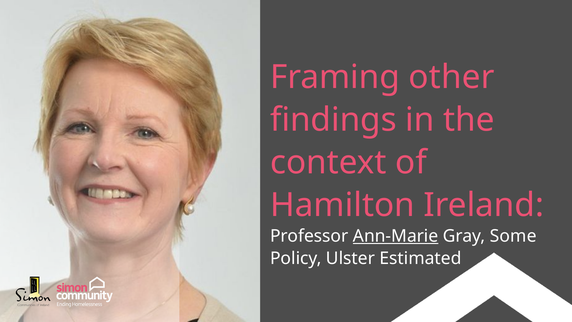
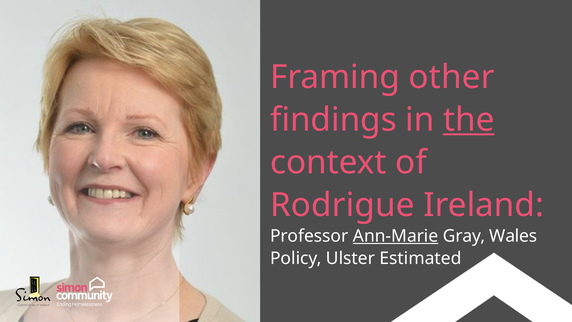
the underline: none -> present
Hamilton: Hamilton -> Rodrigue
Some: Some -> Wales
